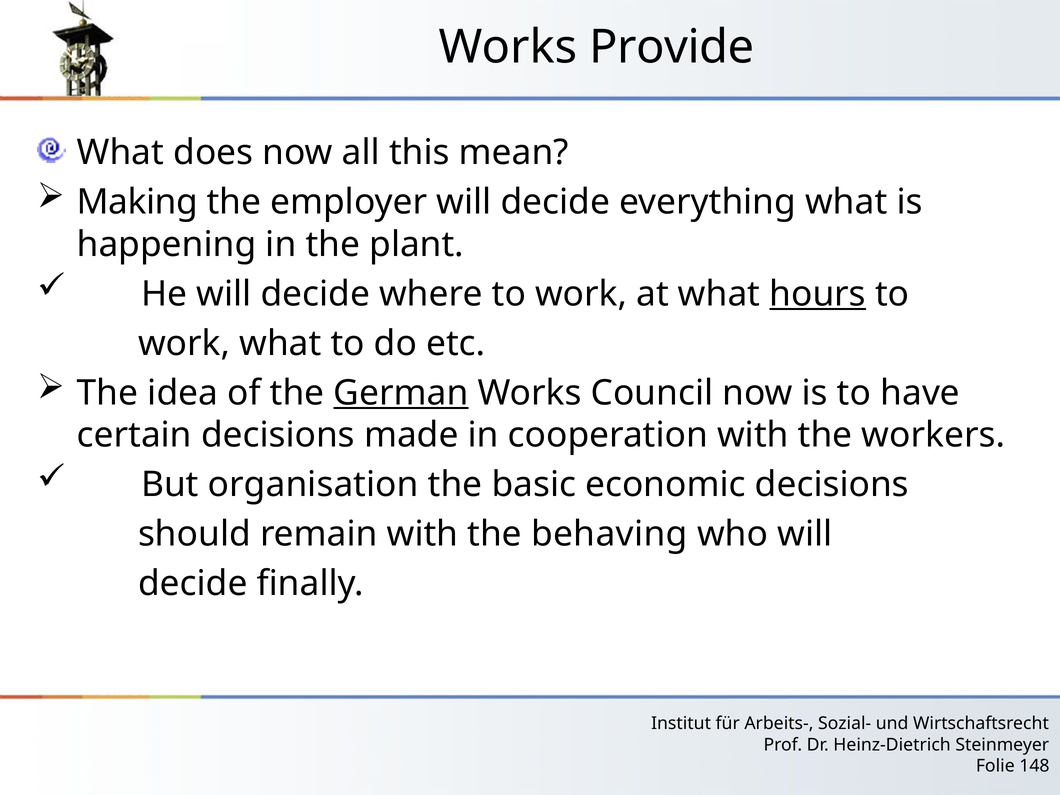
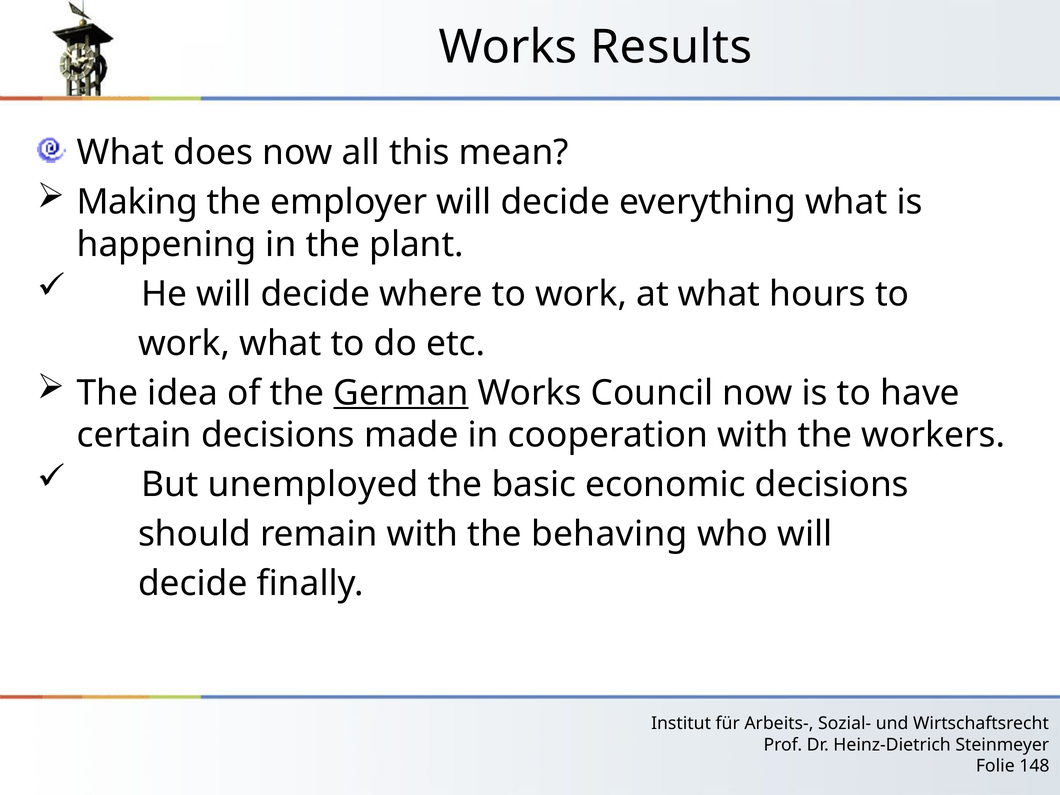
Provide: Provide -> Results
hours underline: present -> none
organisation: organisation -> unemployed
